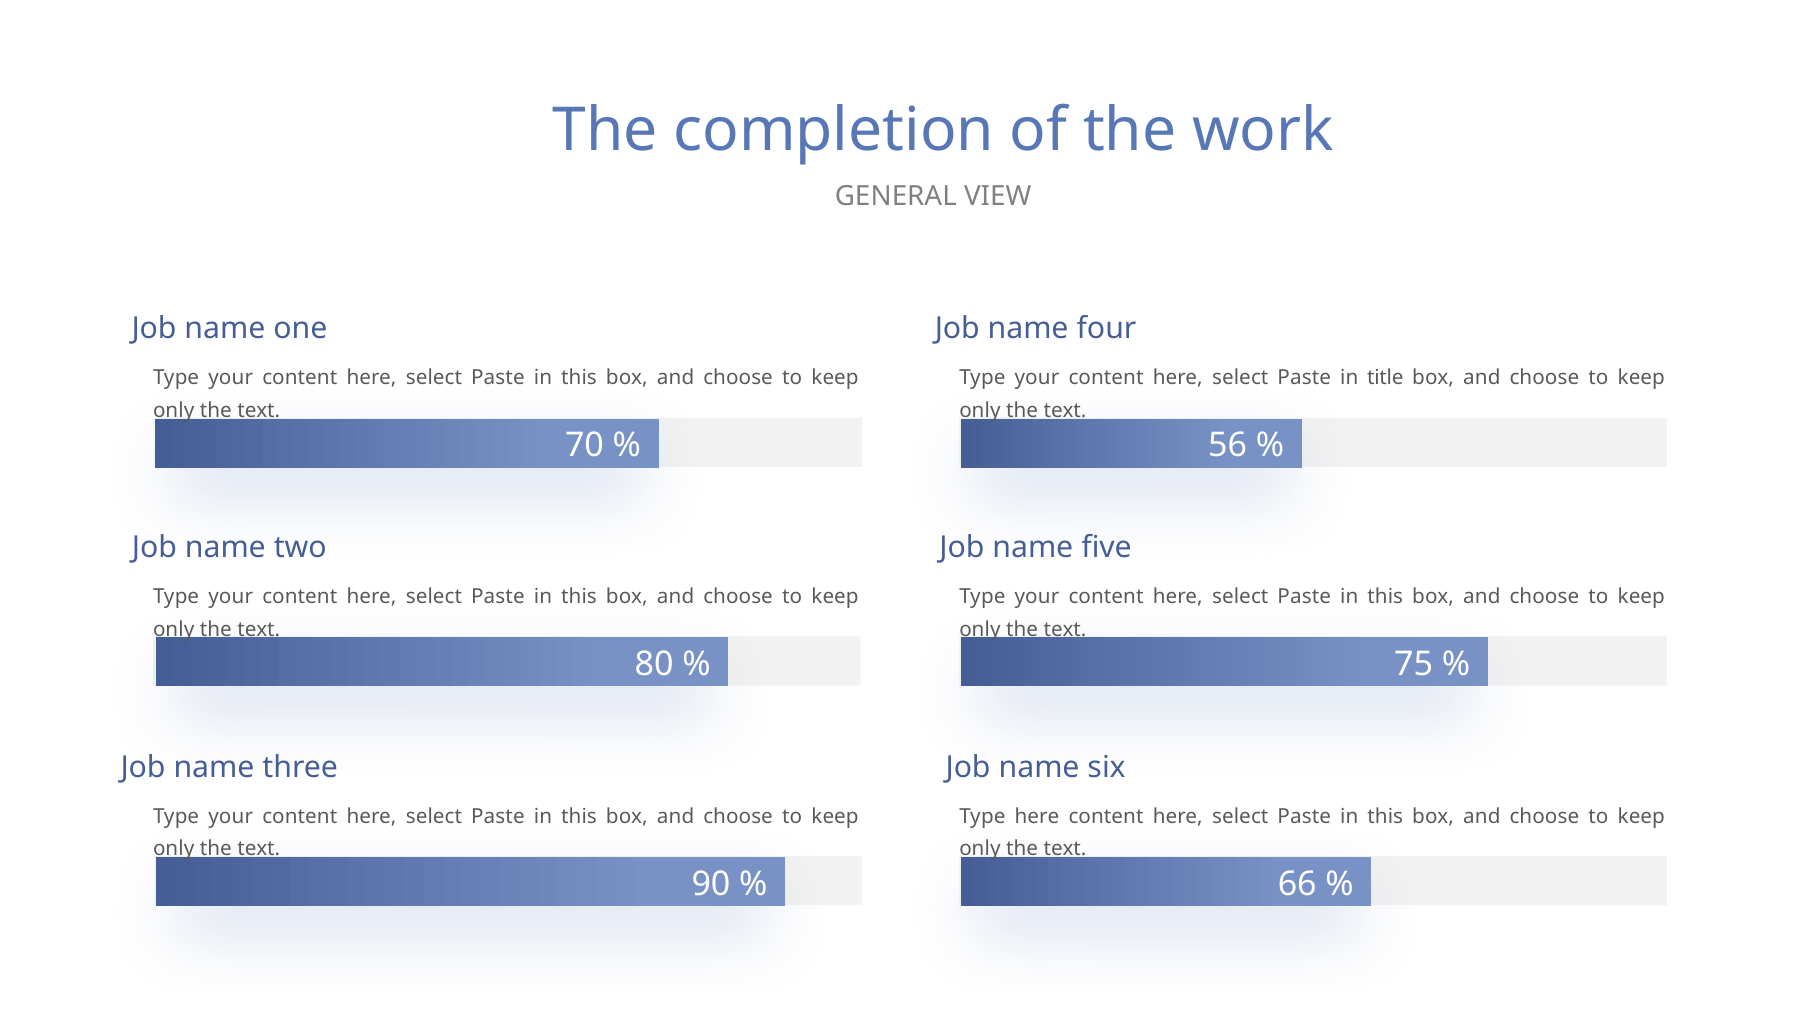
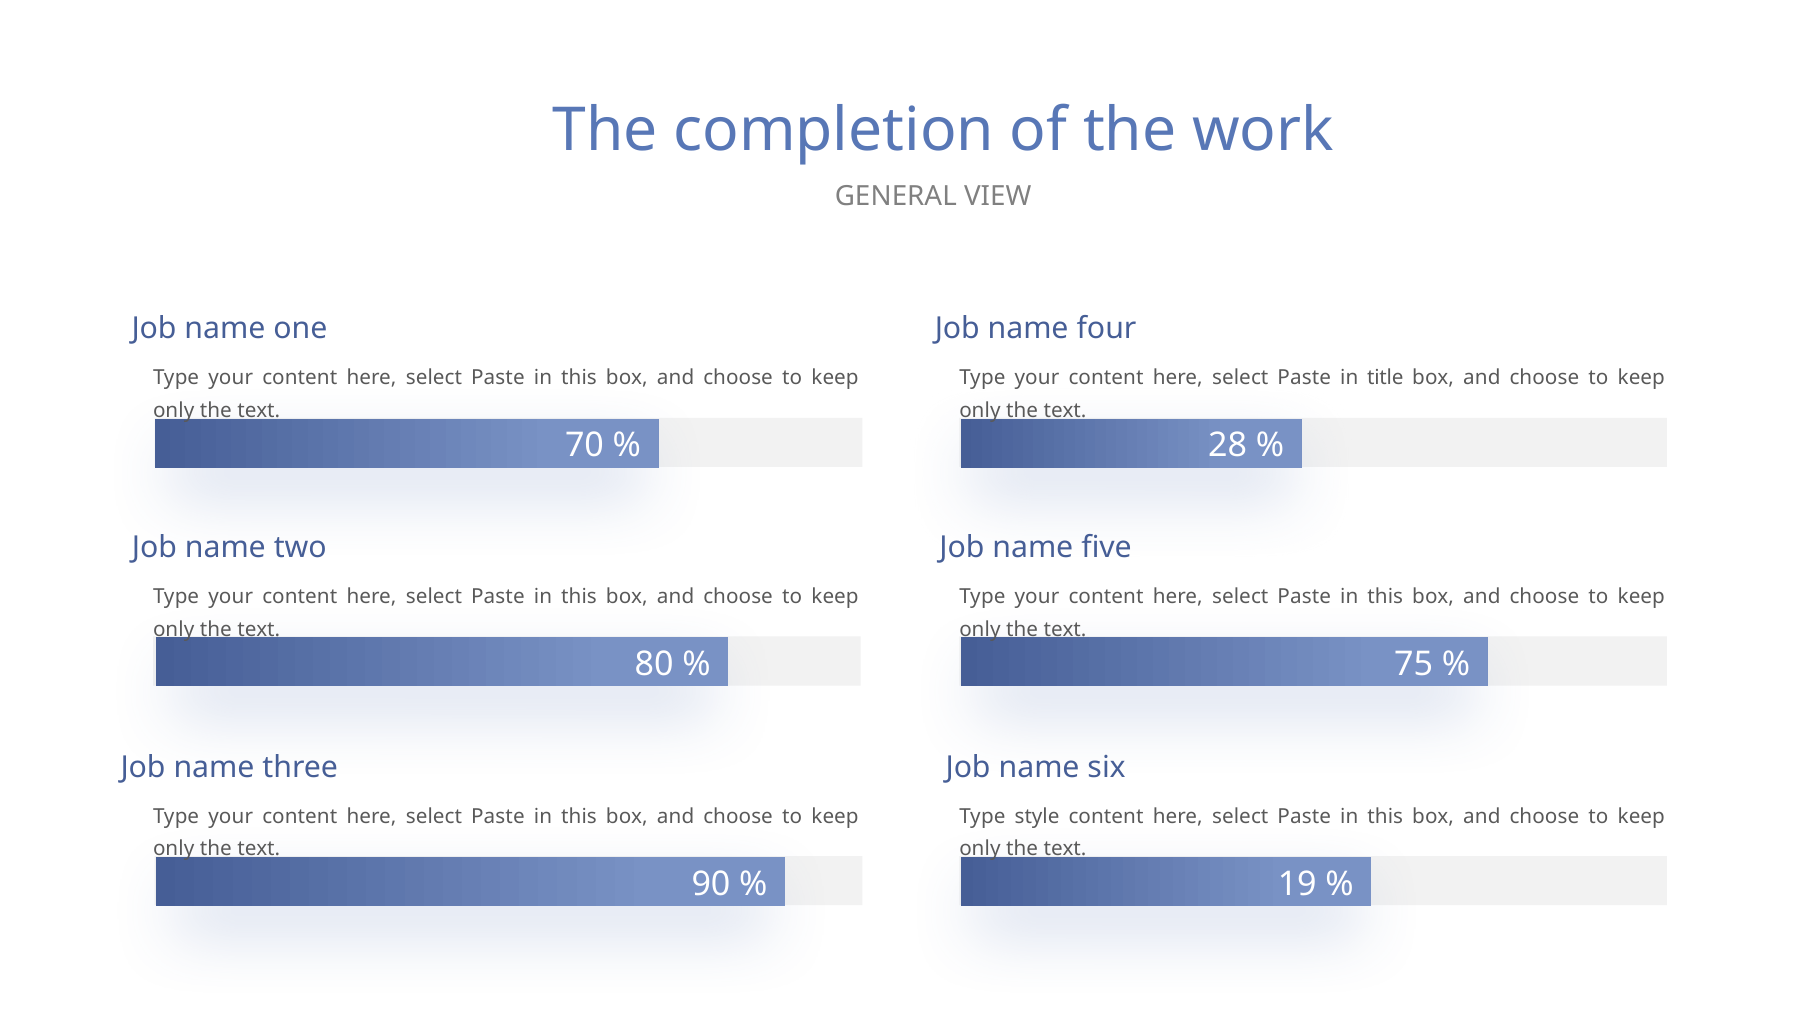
56: 56 -> 28
Type here: here -> style
66: 66 -> 19
